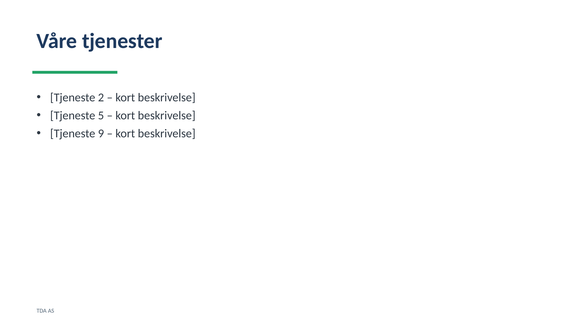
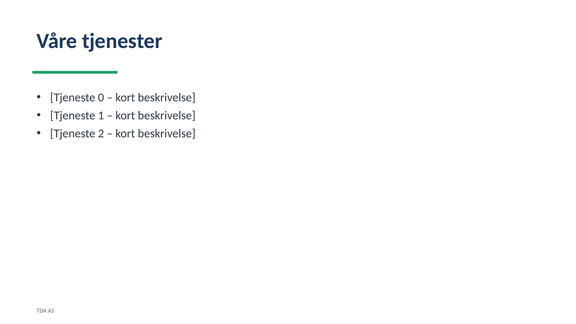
2: 2 -> 0
5: 5 -> 1
9: 9 -> 2
